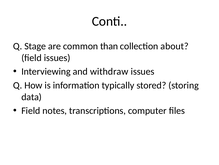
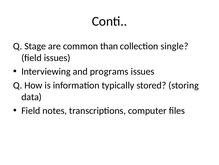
about: about -> single
withdraw: withdraw -> programs
